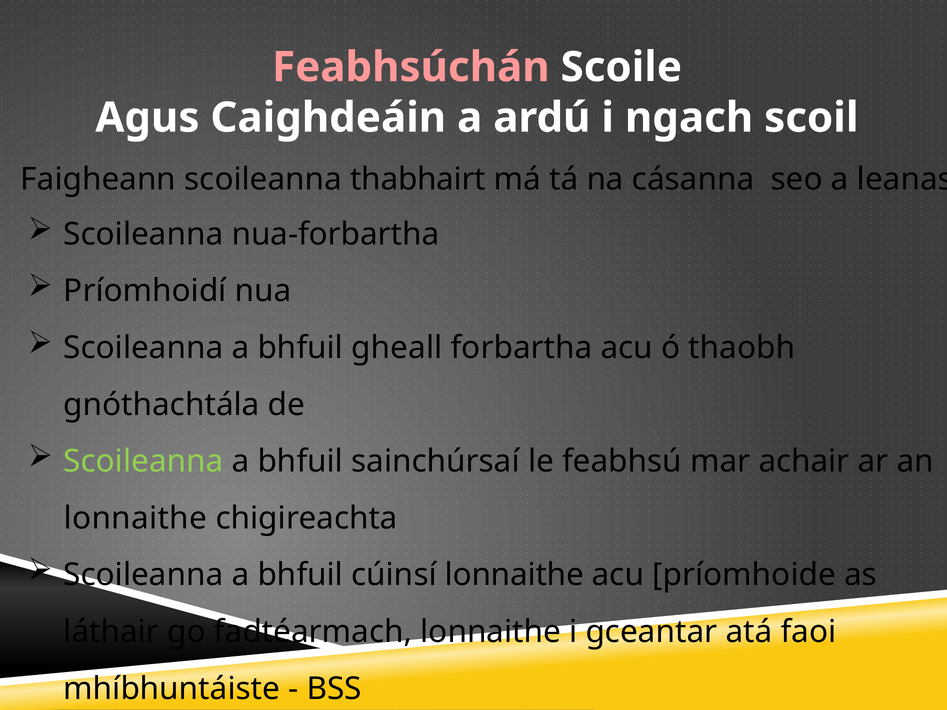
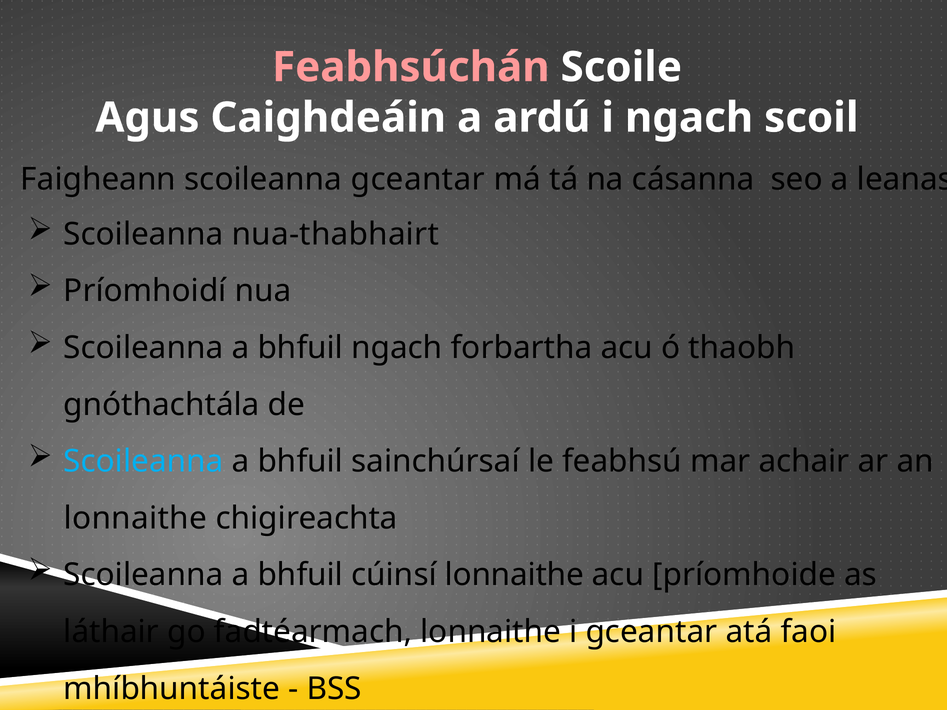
scoileanna thabhairt: thabhairt -> gceantar
nua-forbartha: nua-forbartha -> nua-thabhairt
bhfuil gheall: gheall -> ngach
Scoileanna at (143, 462) colour: light green -> light blue
